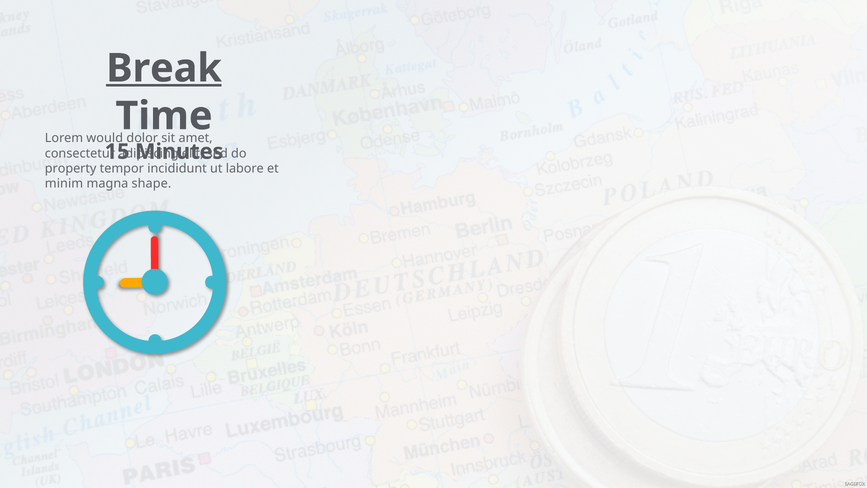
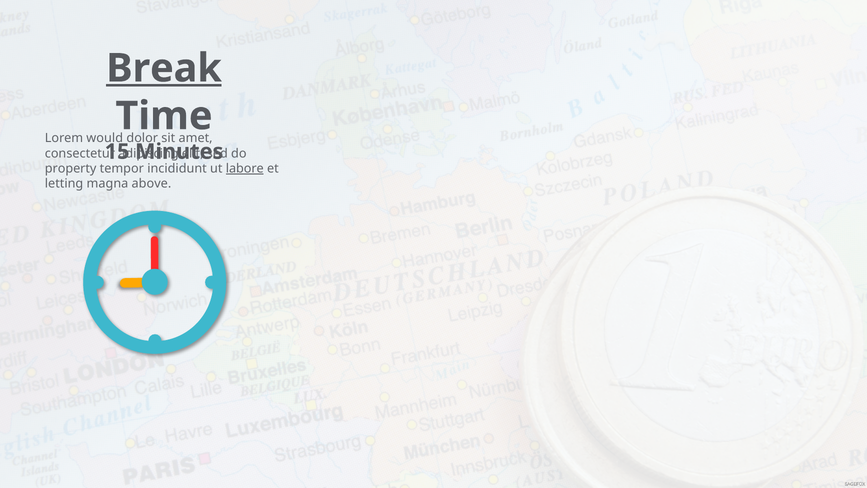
labore underline: none -> present
minim: minim -> letting
shape: shape -> above
